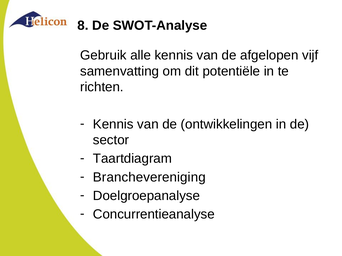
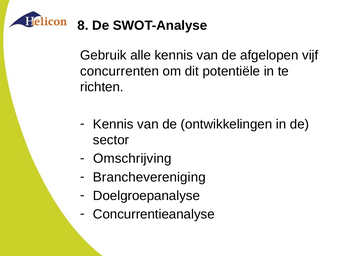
samenvatting: samenvatting -> concurrenten
Taartdiagram: Taartdiagram -> Omschrijving
